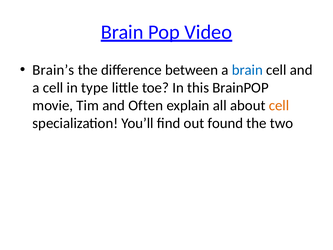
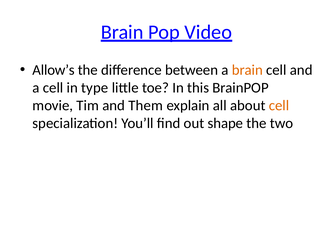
Brain’s: Brain’s -> Allow’s
brain at (247, 70) colour: blue -> orange
Often: Often -> Them
found: found -> shape
